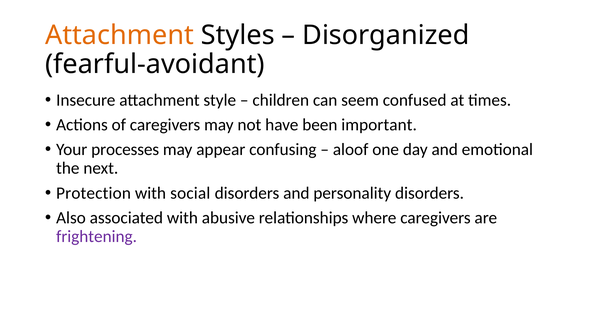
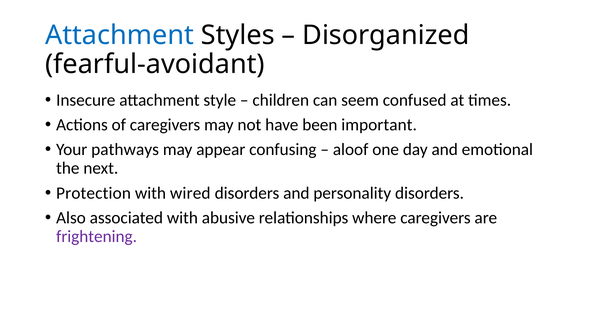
Attachment at (119, 35) colour: orange -> blue
processes: processes -> pathways
social: social -> wired
